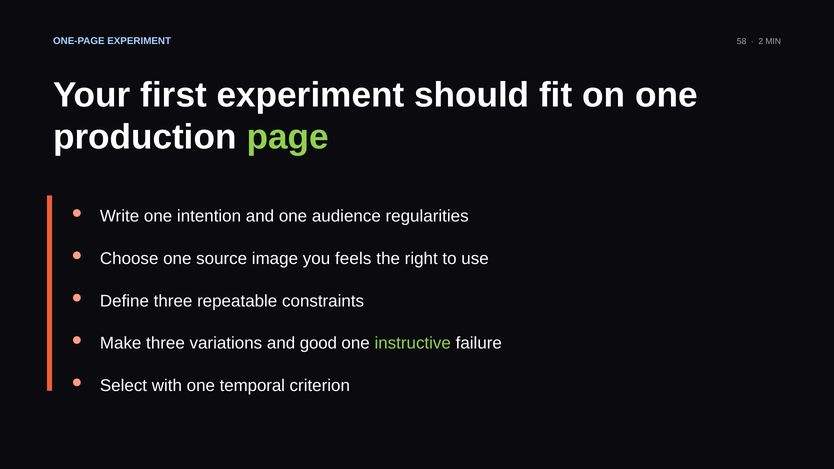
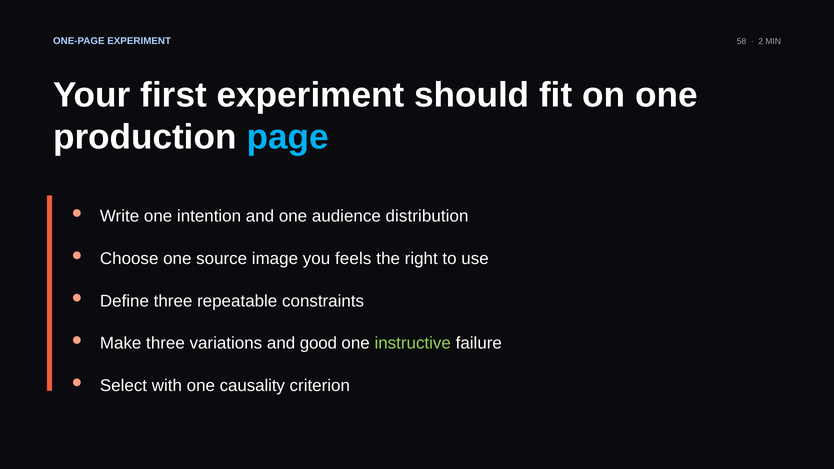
page colour: light green -> light blue
regularities: regularities -> distribution
temporal: temporal -> causality
